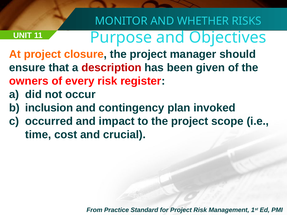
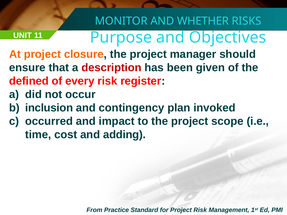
owners: owners -> defined
crucial: crucial -> adding
